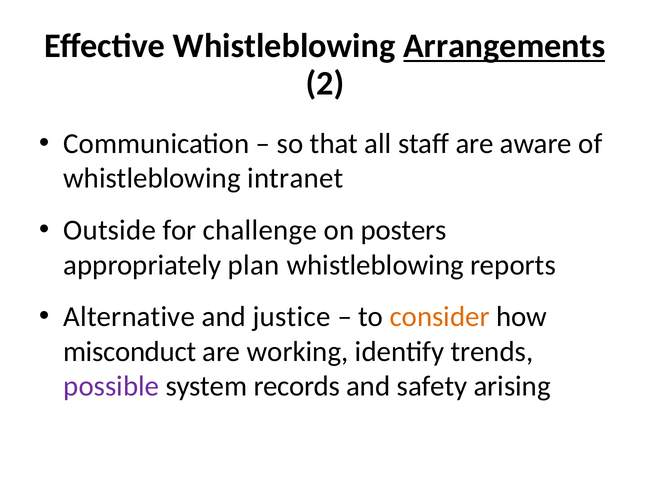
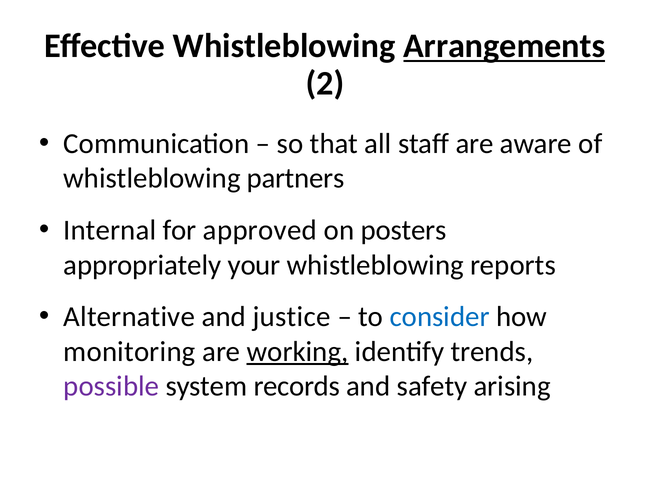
intranet: intranet -> partners
Outside: Outside -> Internal
challenge: challenge -> approved
plan: plan -> your
consider colour: orange -> blue
misconduct: misconduct -> monitoring
working underline: none -> present
